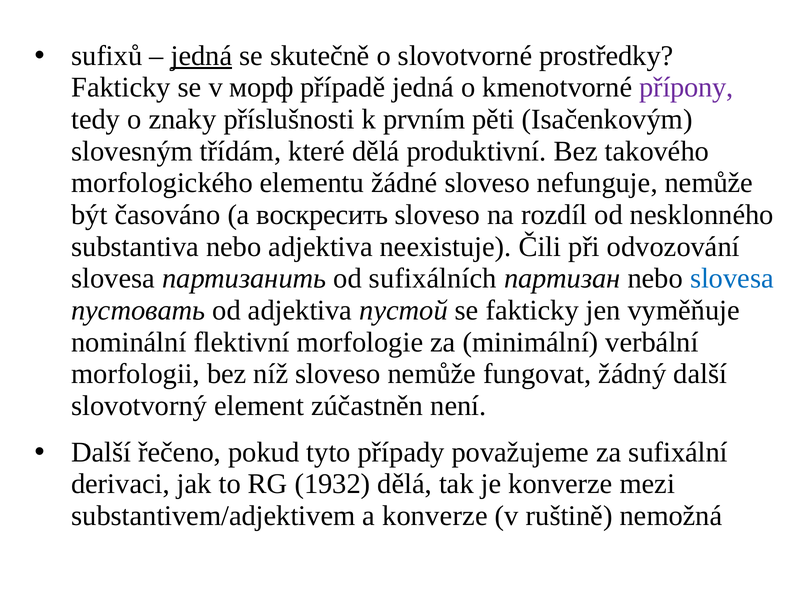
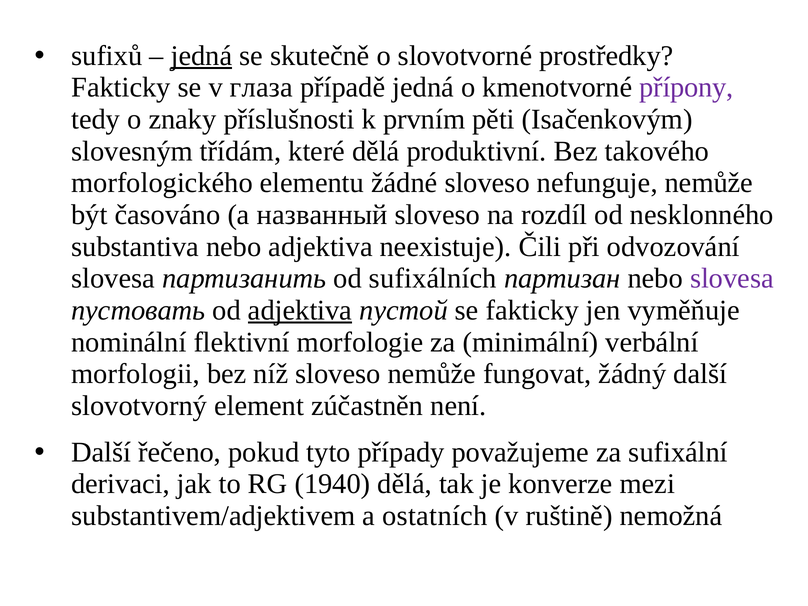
морф: морф -> глаза
воскресить: воскресить -> названный
slovesa at (732, 278) colour: blue -> purple
adjektiva at (300, 310) underline: none -> present
1932: 1932 -> 1940
a konverze: konverze -> ostatních
